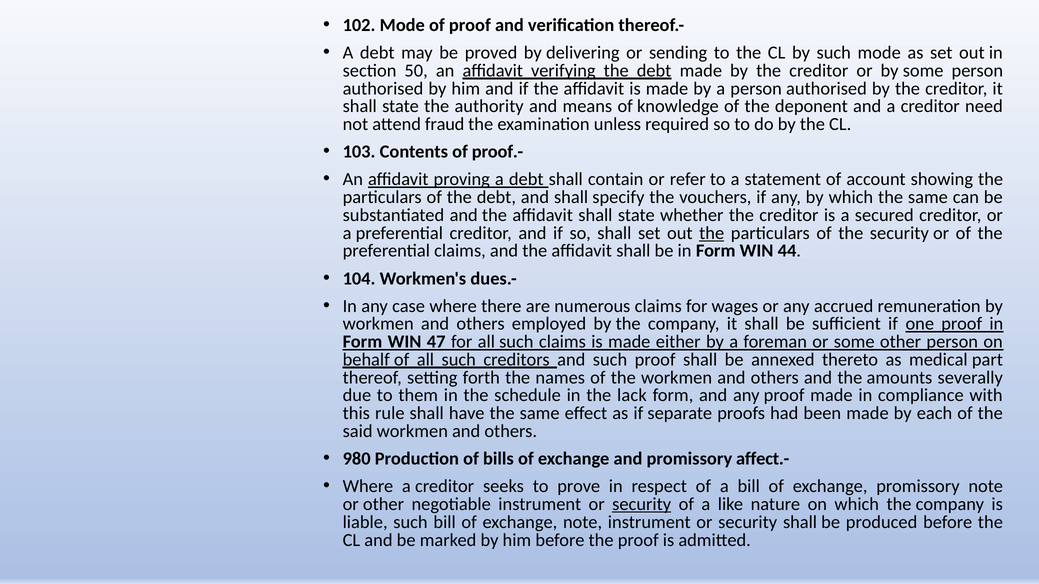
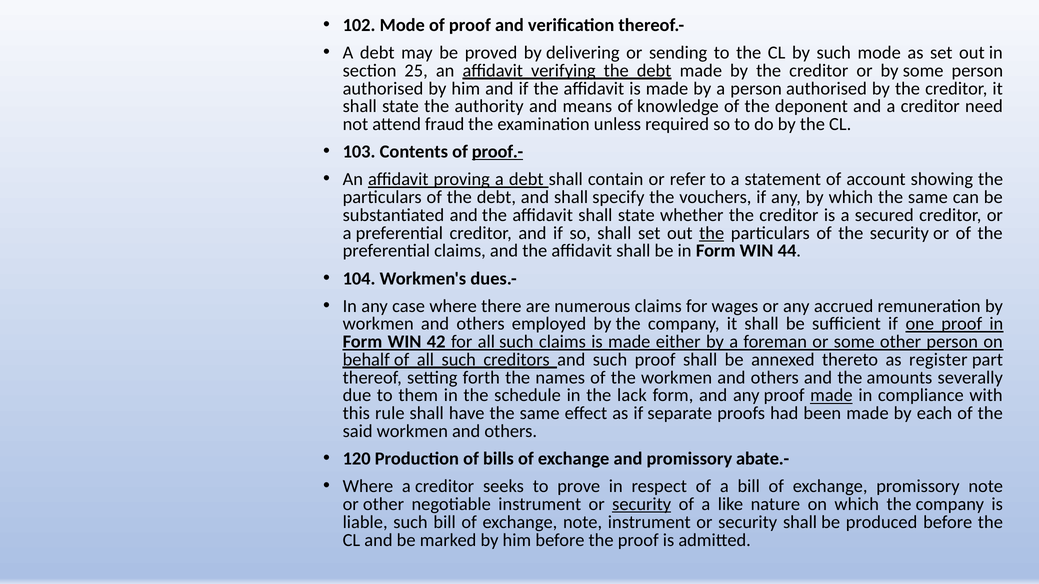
50: 50 -> 25
proof.- underline: none -> present
47: 47 -> 42
medical: medical -> register
made at (831, 396) underline: none -> present
980: 980 -> 120
affect.-: affect.- -> abate.-
